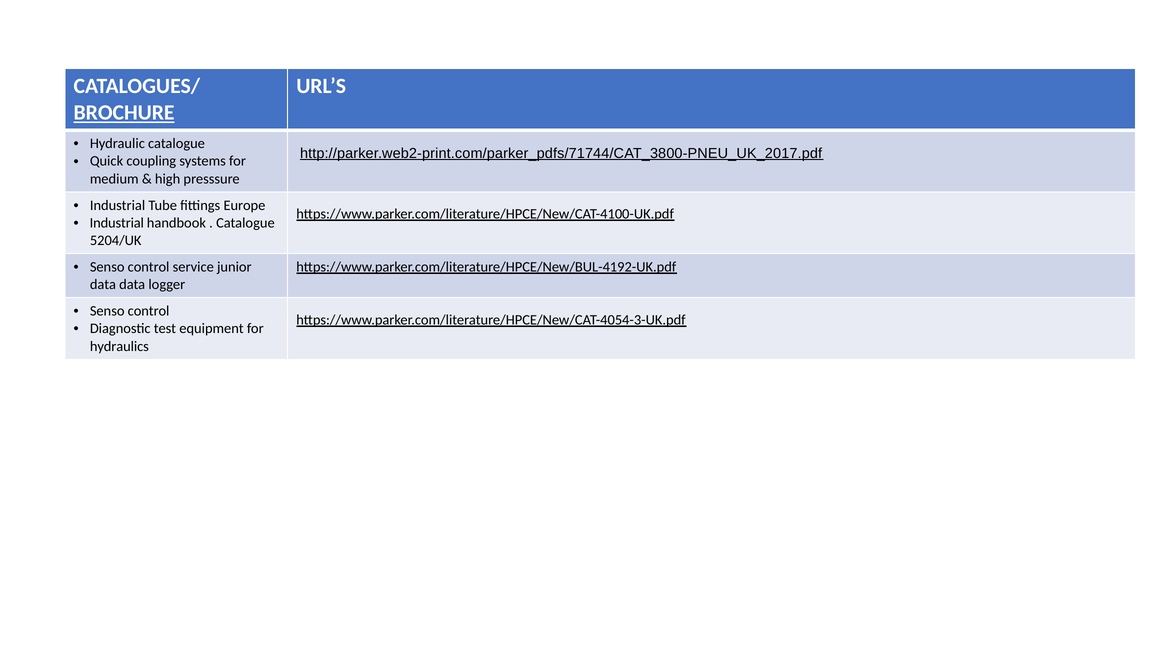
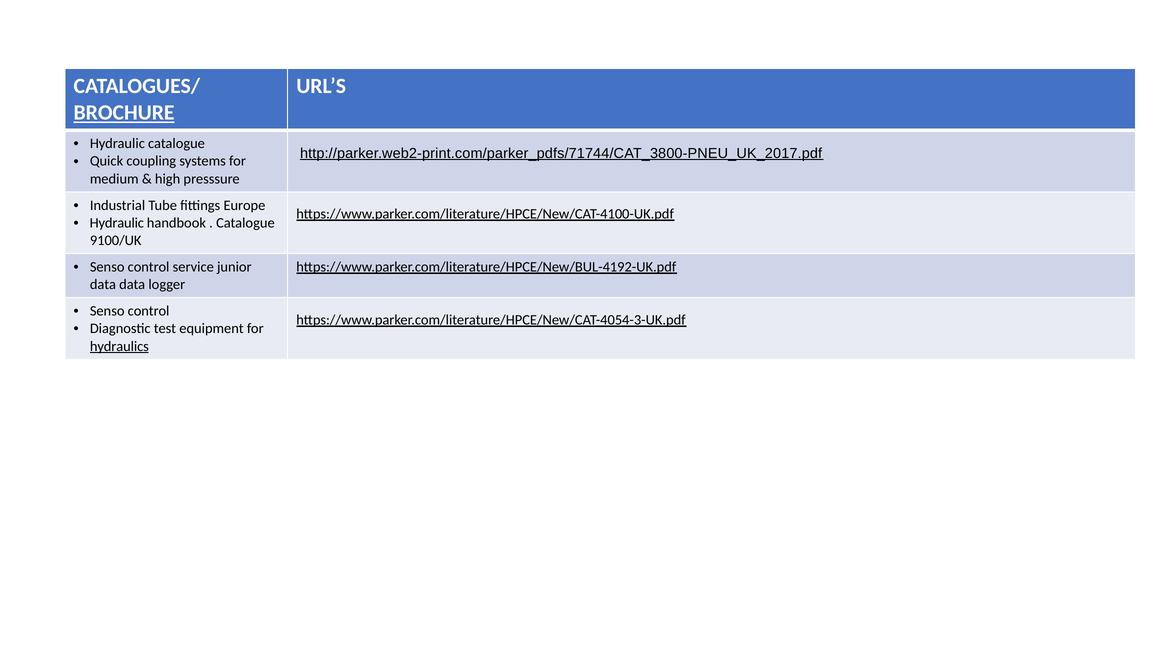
Industrial at (117, 223): Industrial -> Hydraulic
5204/UK: 5204/UK -> 9100/UK
hydraulics underline: none -> present
